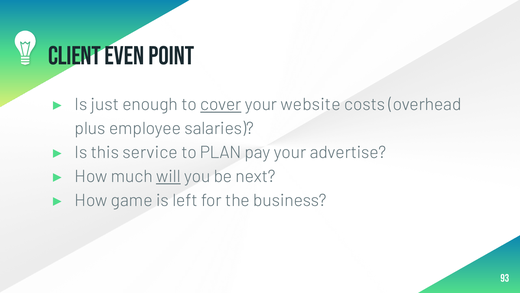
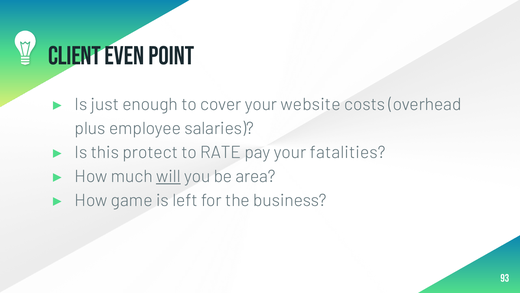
cover underline: present -> none
service: service -> protect
PLAN: PLAN -> RATE
advertise: advertise -> fatalities
next: next -> area
